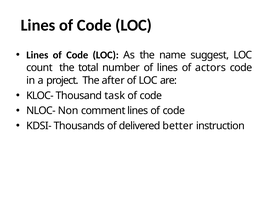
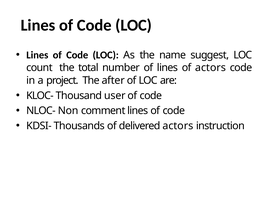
task: task -> user
delivered better: better -> actors
